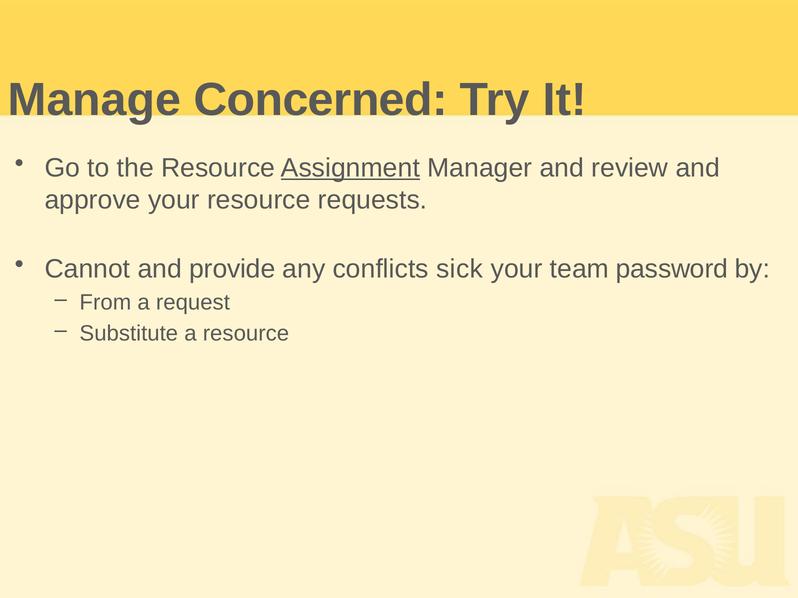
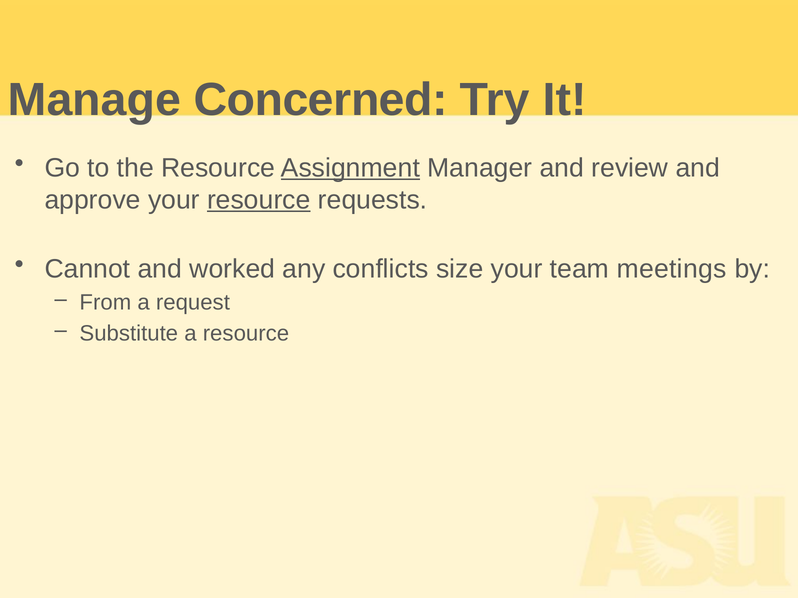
resource at (259, 200) underline: none -> present
provide: provide -> worked
sick: sick -> size
password: password -> meetings
